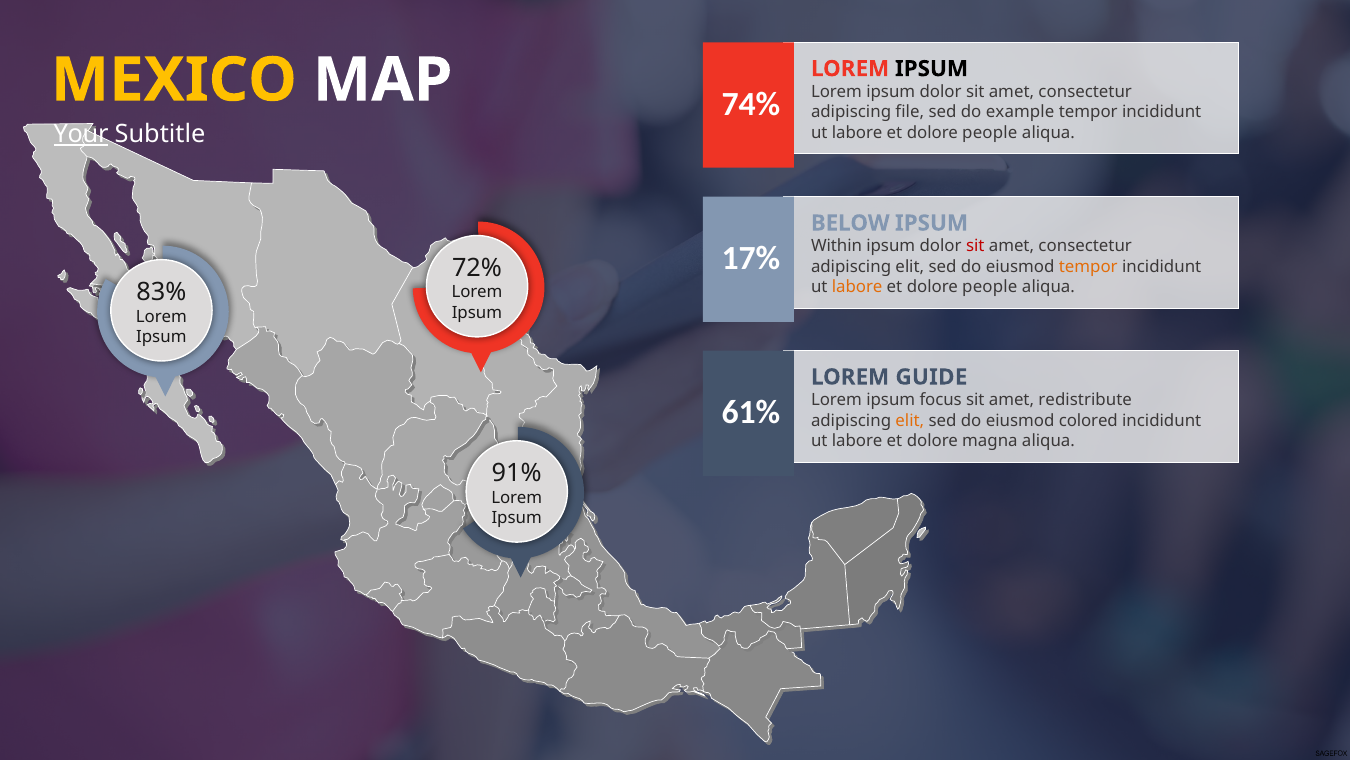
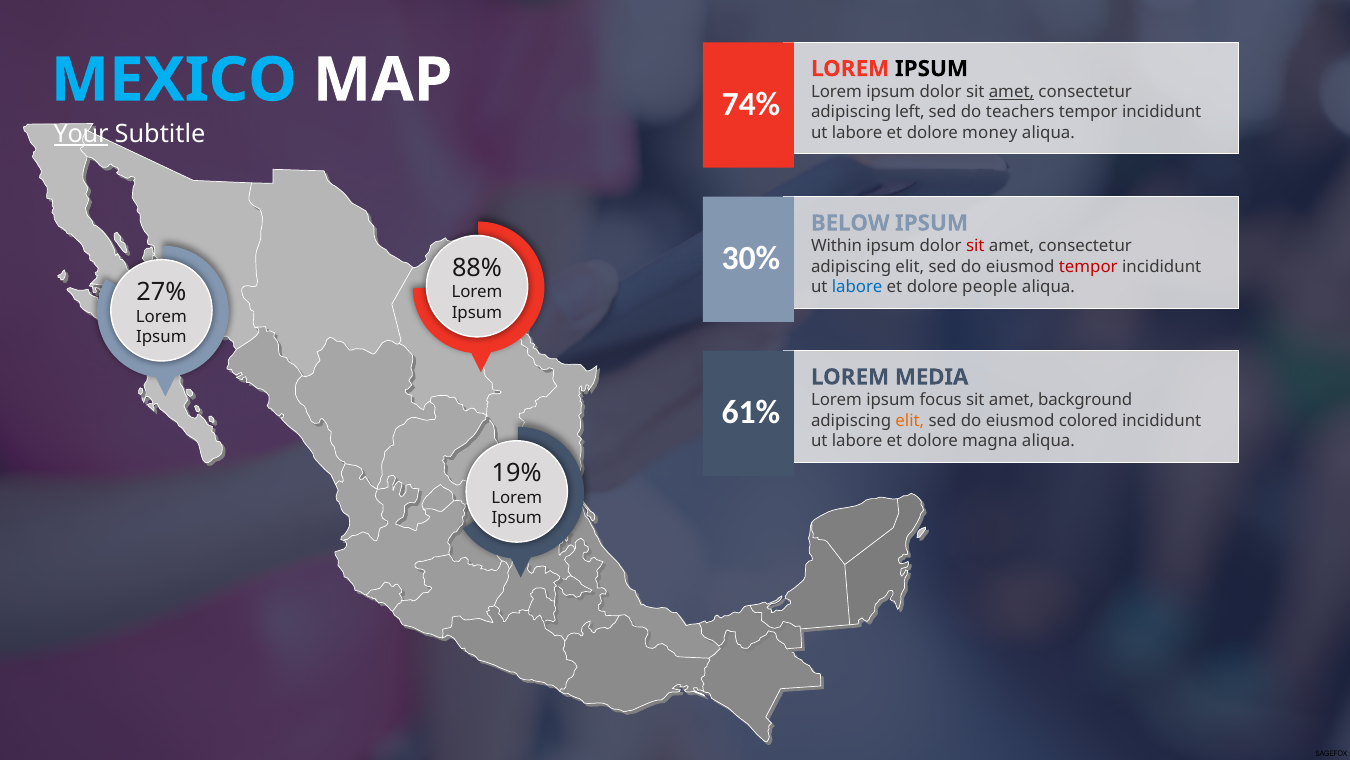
MEXICO colour: yellow -> light blue
amet at (1011, 92) underline: none -> present
file: file -> left
example: example -> teachers
people at (990, 132): people -> money
17%: 17% -> 30%
72%: 72% -> 88%
tempor at (1088, 266) colour: orange -> red
labore at (857, 287) colour: orange -> blue
83%: 83% -> 27%
GUIDE: GUIDE -> MEDIA
redistribute: redistribute -> background
91%: 91% -> 19%
